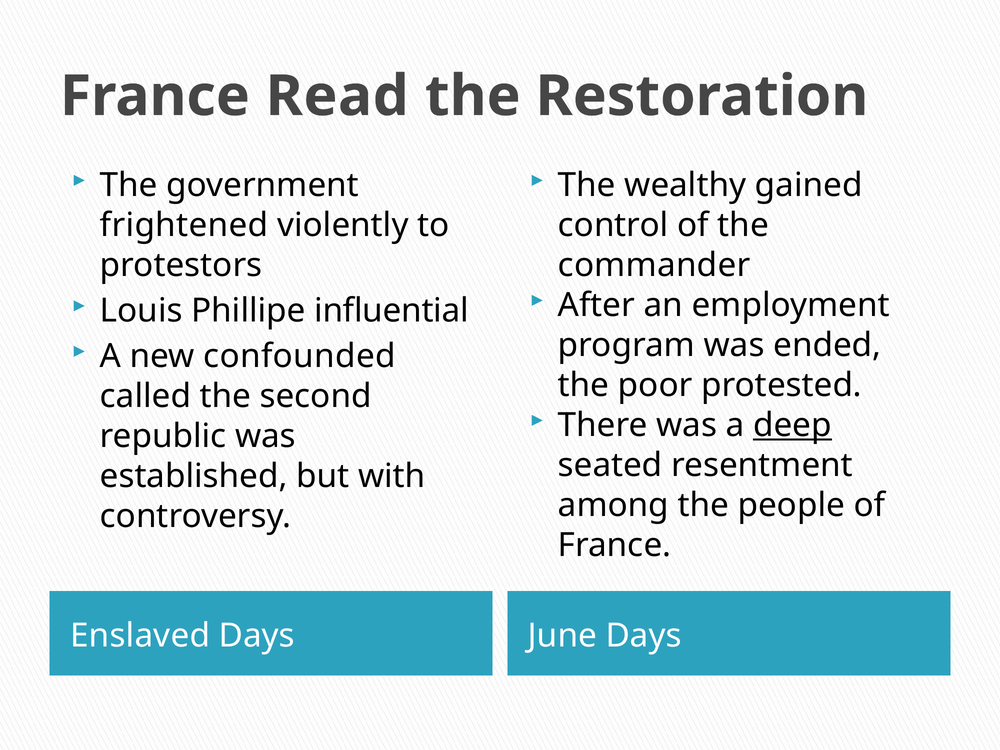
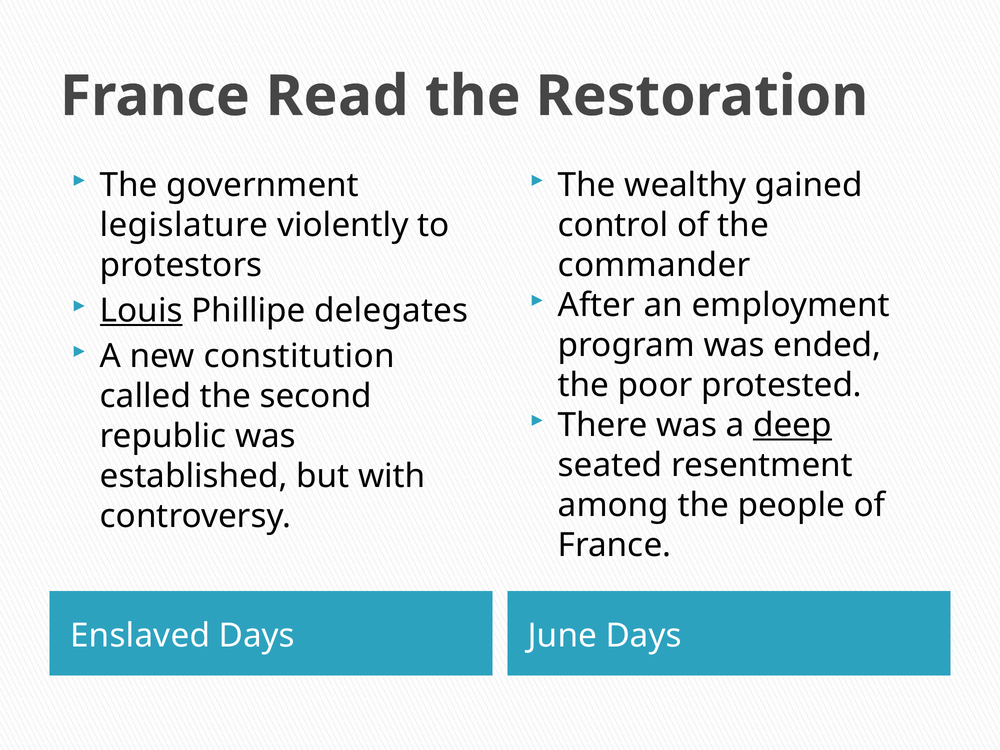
frightened: frightened -> legislature
Louis underline: none -> present
influential: influential -> delegates
confounded: confounded -> constitution
